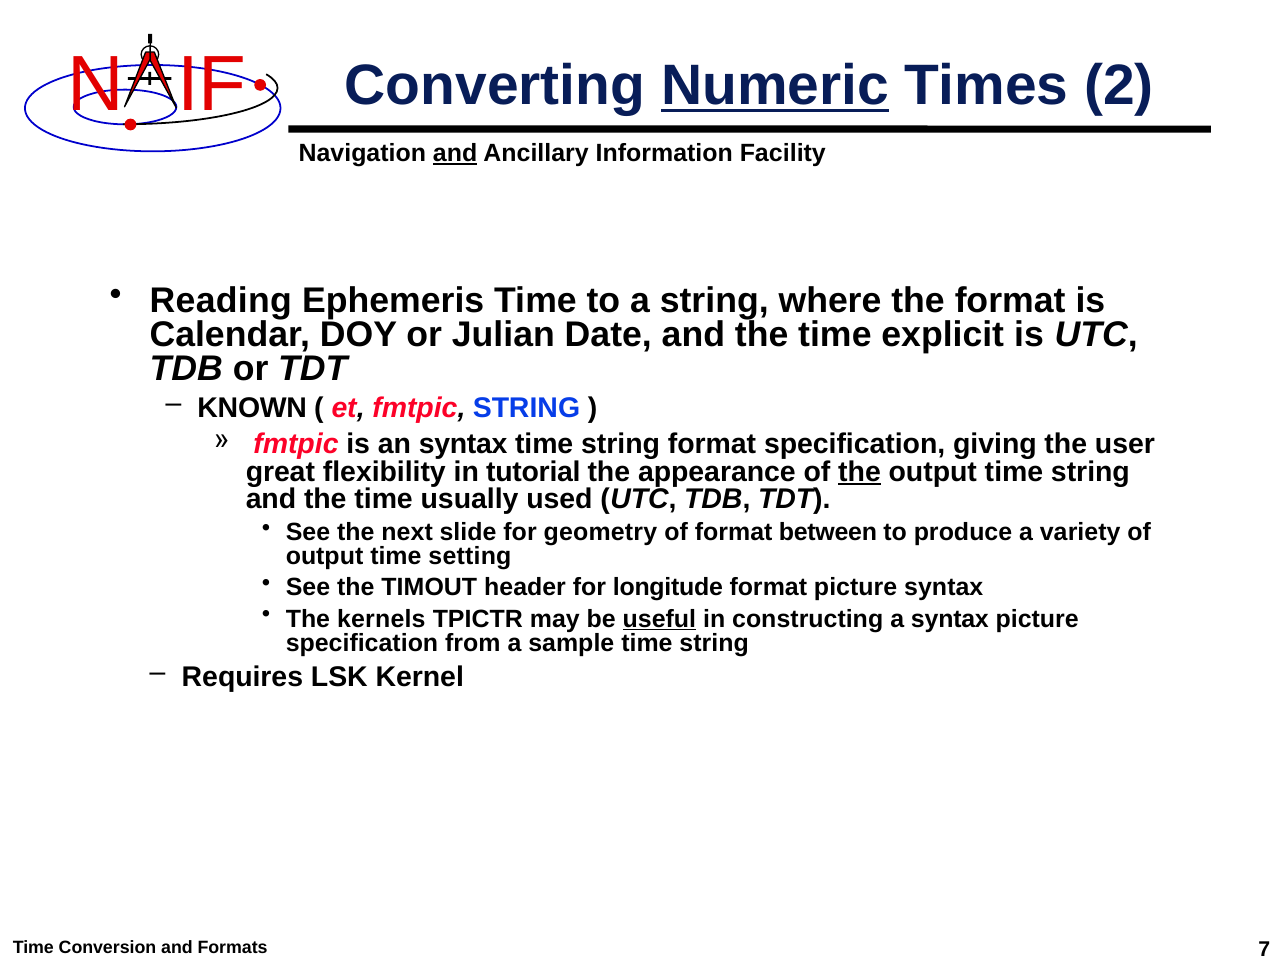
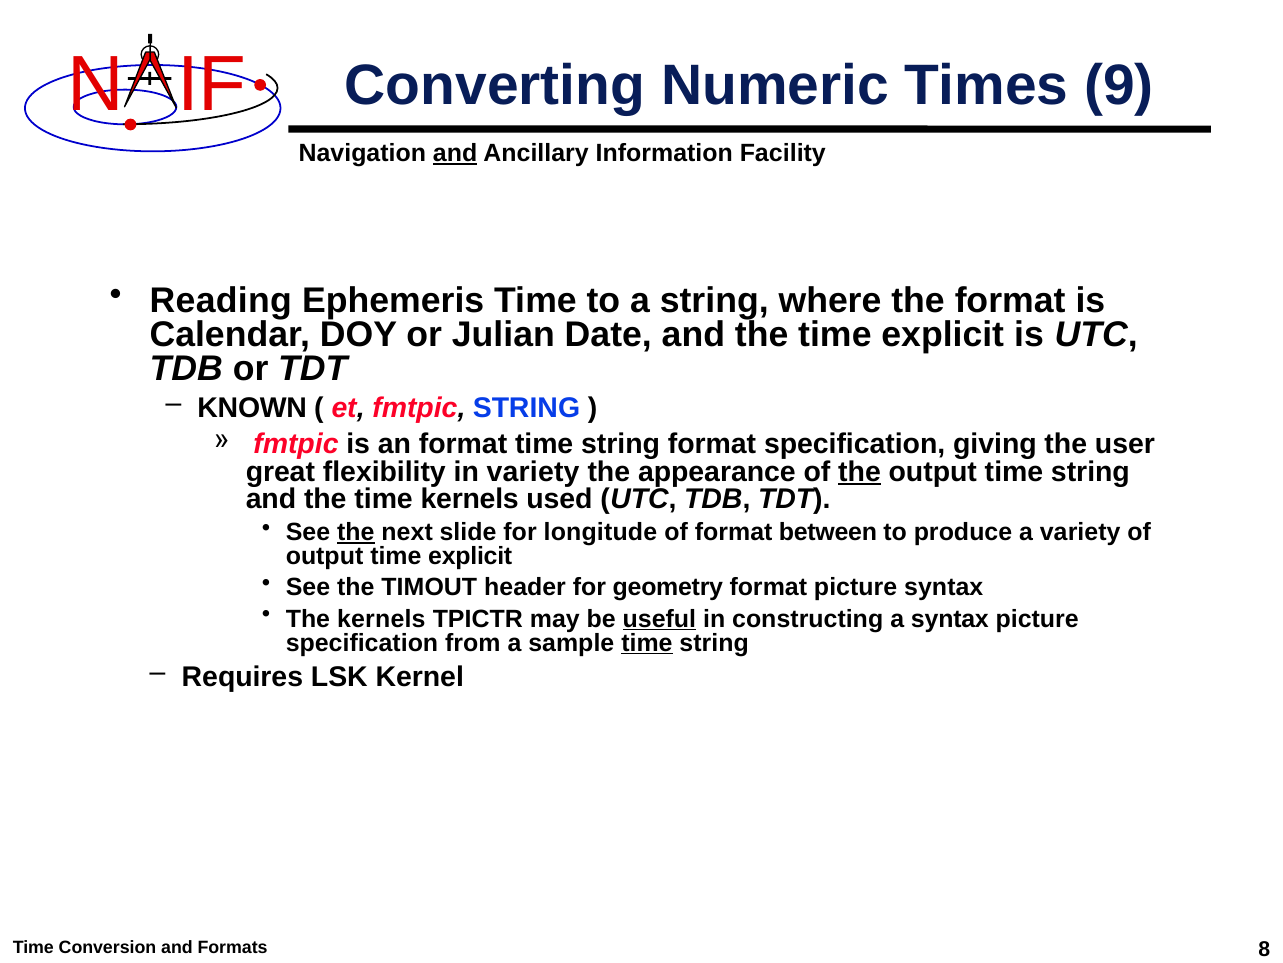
Numeric underline: present -> none
2: 2 -> 9
an syntax: syntax -> format
in tutorial: tutorial -> variety
time usually: usually -> kernels
the at (356, 532) underline: none -> present
geometry: geometry -> longitude
output time setting: setting -> explicit
longitude: longitude -> geometry
time at (647, 643) underline: none -> present
7: 7 -> 8
